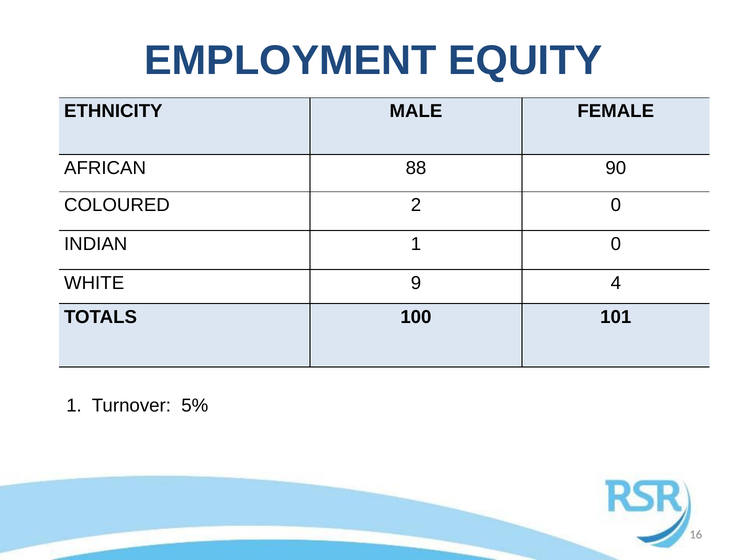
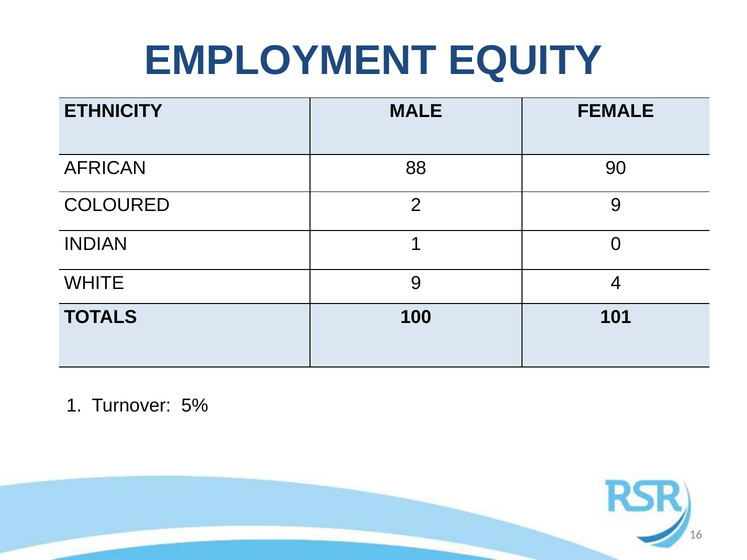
2 0: 0 -> 9
